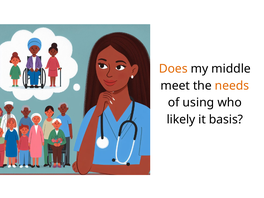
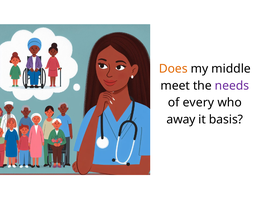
needs colour: orange -> purple
using: using -> every
likely: likely -> away
